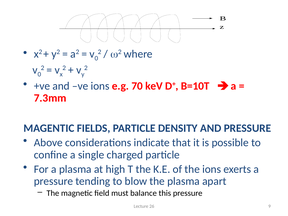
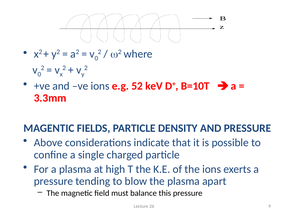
70: 70 -> 52
7.3mm: 7.3mm -> 3.3mm
